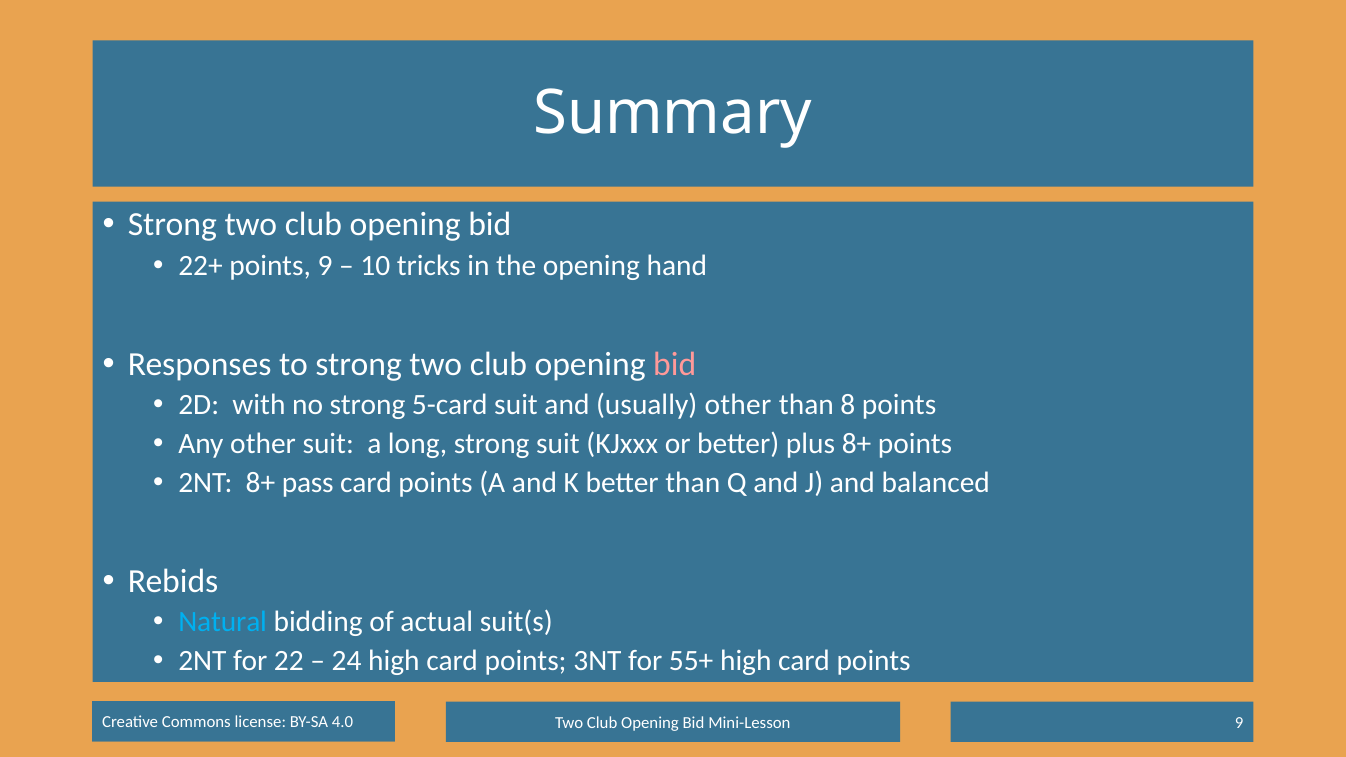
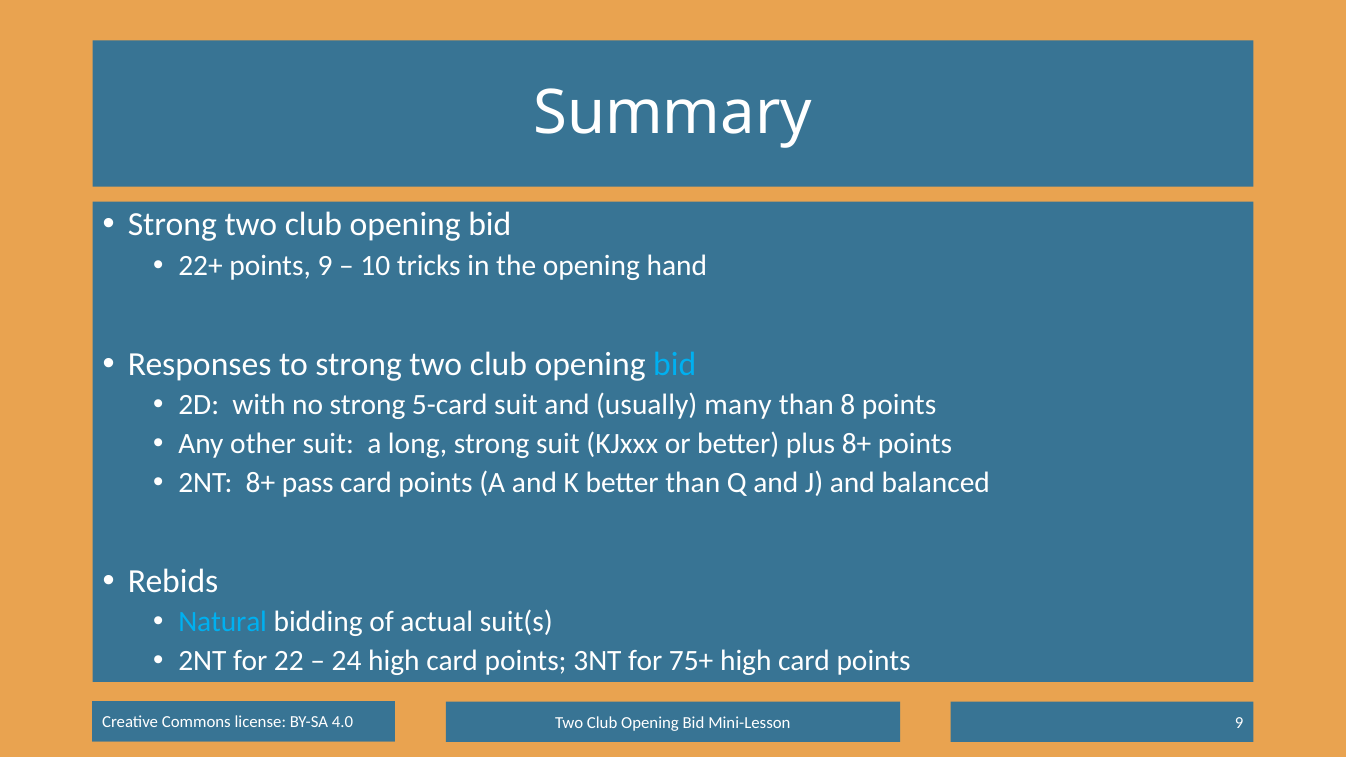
bid at (675, 364) colour: pink -> light blue
usually other: other -> many
55+: 55+ -> 75+
